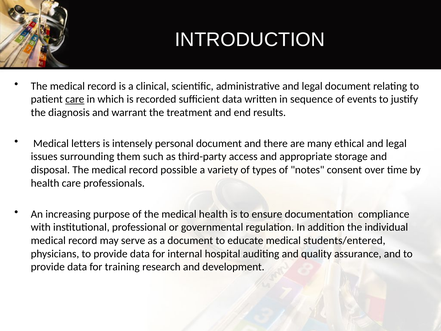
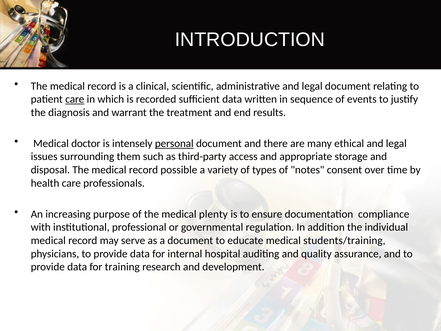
letters: letters -> doctor
personal underline: none -> present
medical health: health -> plenty
students/entered: students/entered -> students/training
